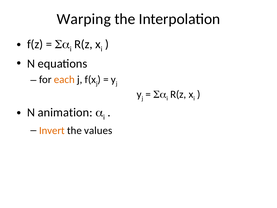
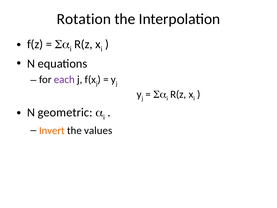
Warping: Warping -> Rotation
each colour: orange -> purple
animation: animation -> geometric
